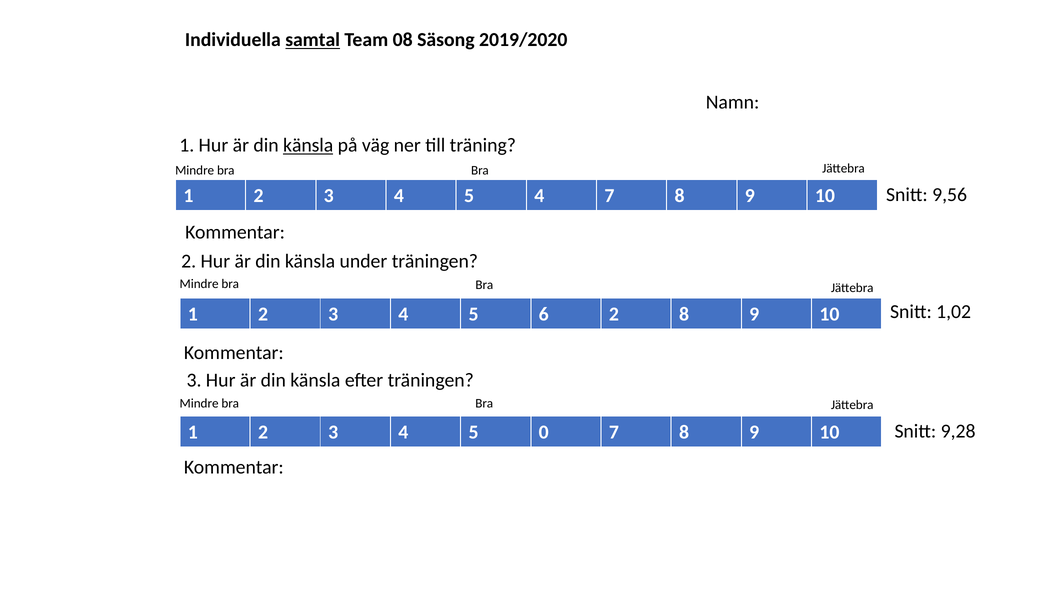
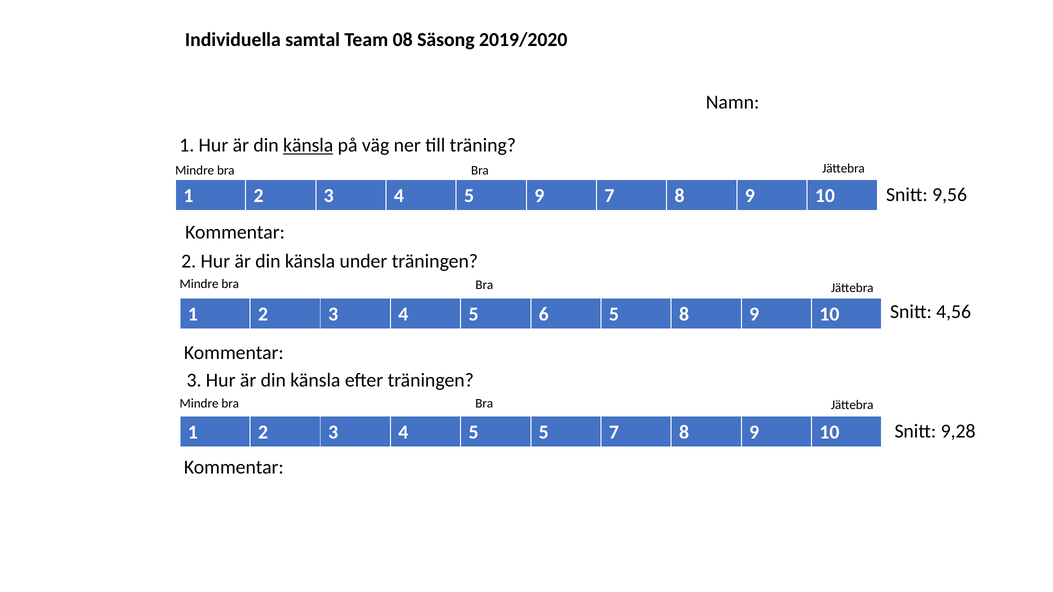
samtal underline: present -> none
5 4: 4 -> 9
1,02: 1,02 -> 4,56
6 2: 2 -> 5
5 0: 0 -> 5
